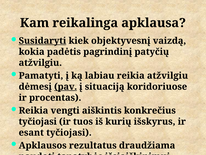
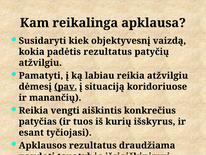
Susidaryti underline: present -> none
padėtis pagrindinį: pagrindinį -> rezultatus
procentas: procentas -> manančių
tyčiojasi at (38, 121): tyčiojasi -> patyčias
